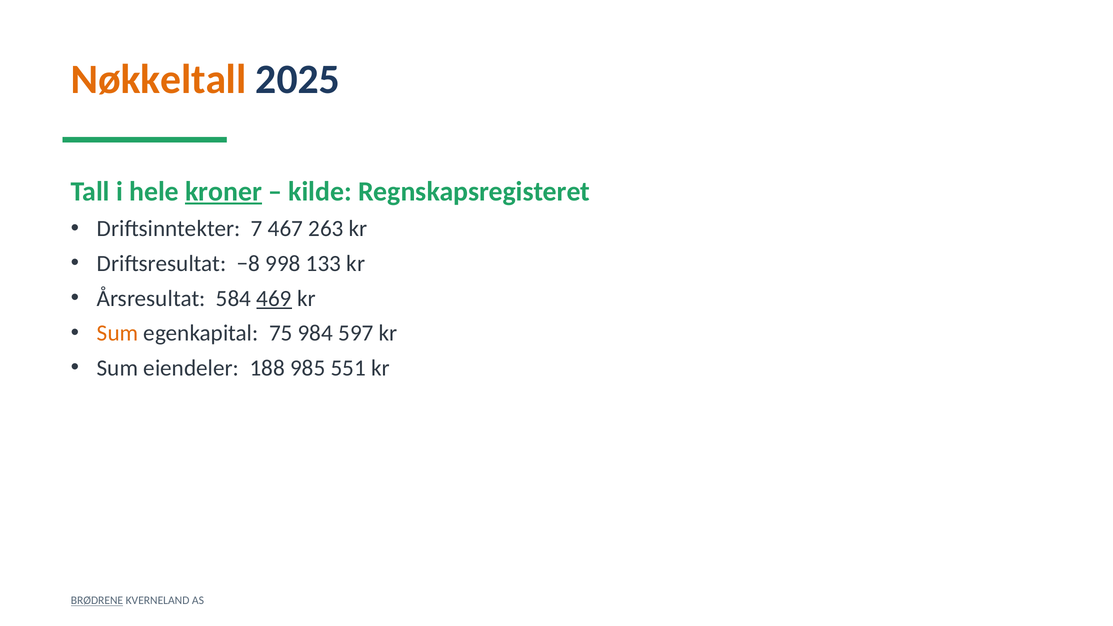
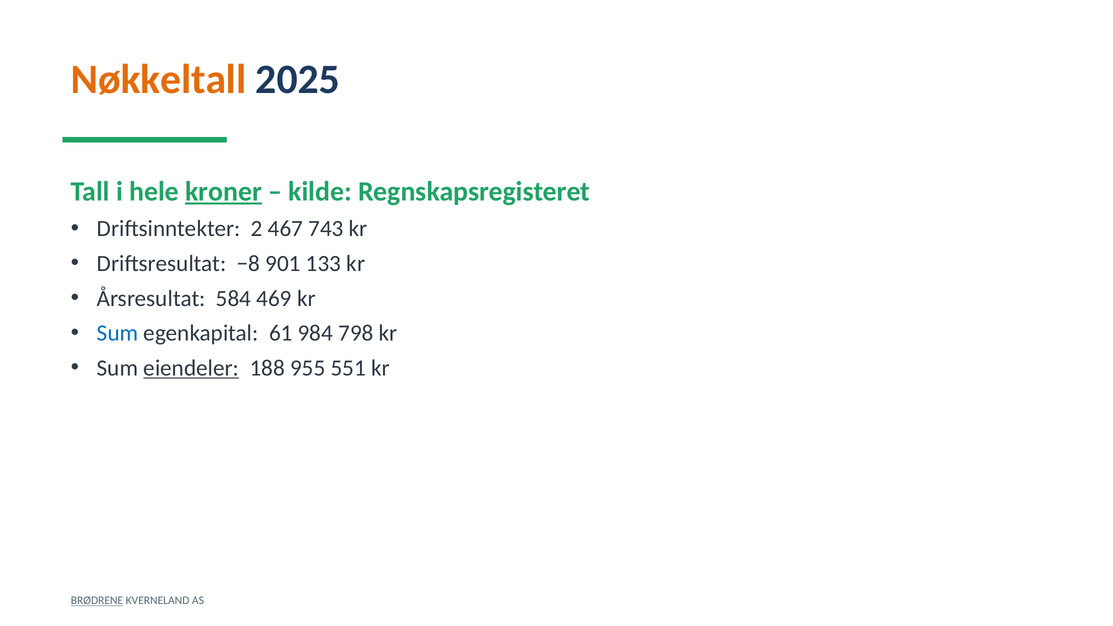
7: 7 -> 2
263: 263 -> 743
998: 998 -> 901
469 underline: present -> none
Sum at (118, 333) colour: orange -> blue
75: 75 -> 61
597: 597 -> 798
eiendeler underline: none -> present
985: 985 -> 955
